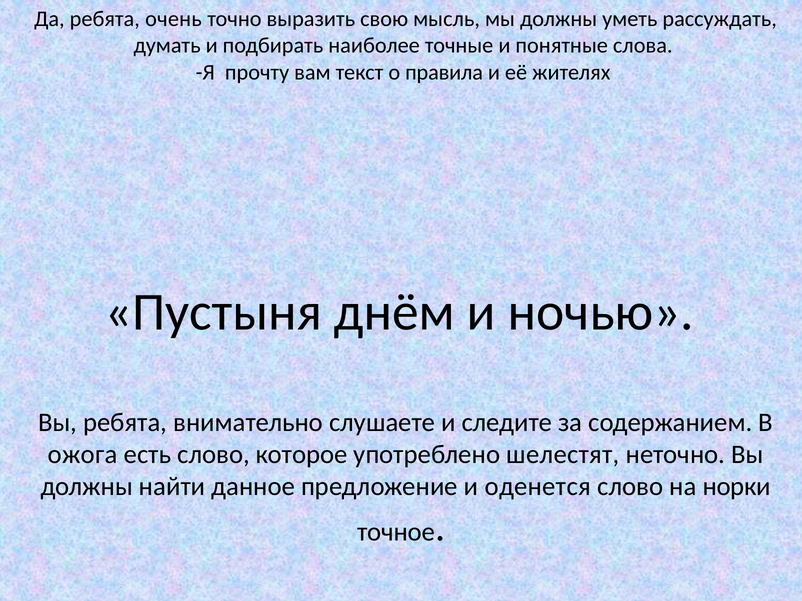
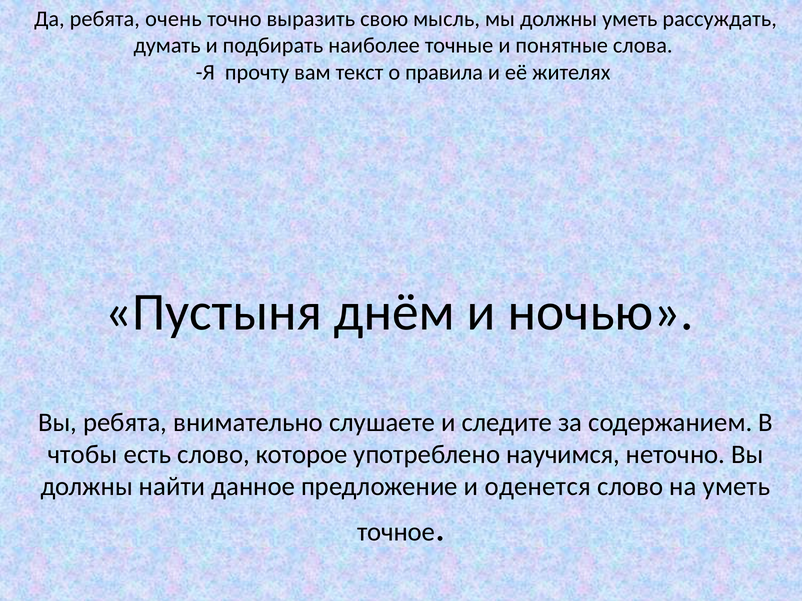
ожога: ожога -> чтобы
шелестят: шелестят -> научимся
на норки: норки -> уметь
